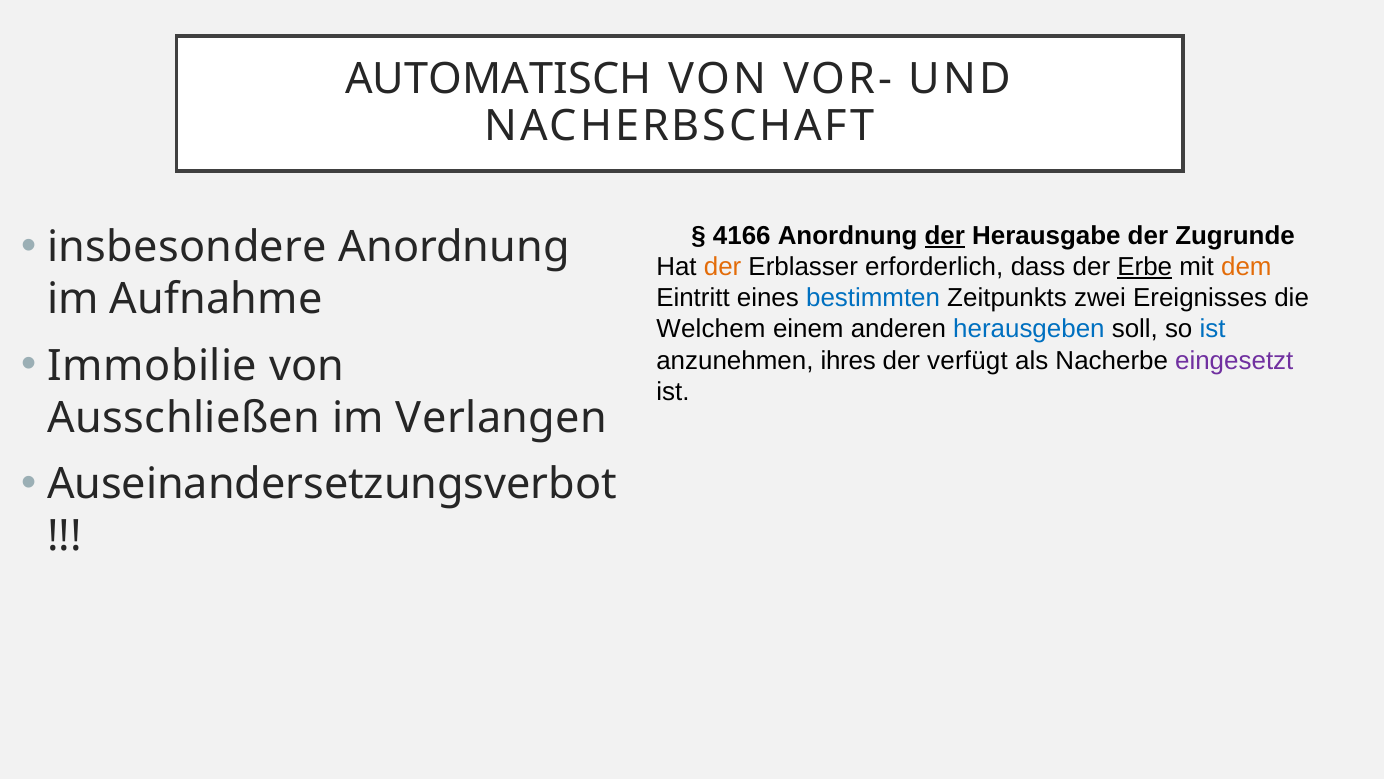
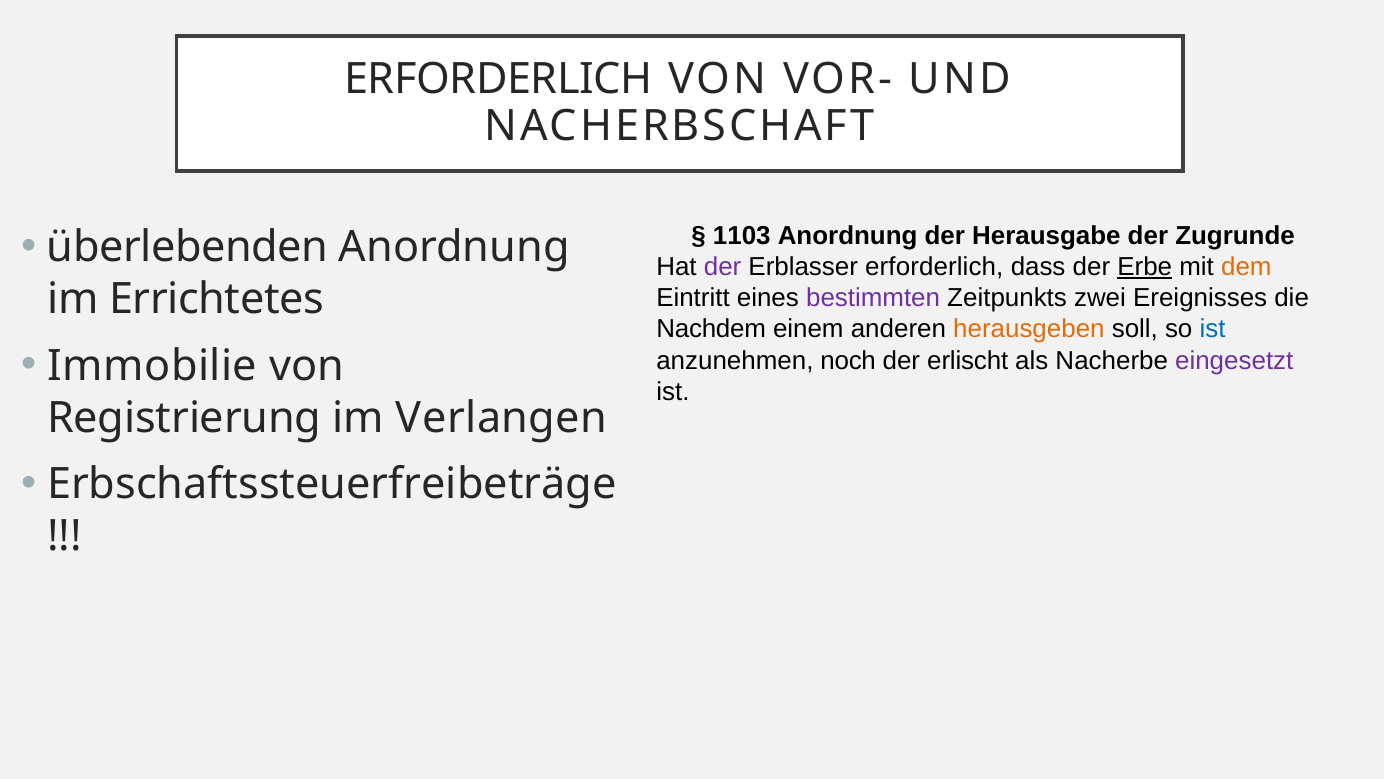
AUTOMATISCH at (498, 80): AUTOMATISCH -> ERFORDERLICH
4166: 4166 -> 1103
der at (945, 236) underline: present -> none
insbesondere: insbesondere -> überlebenden
der at (723, 267) colour: orange -> purple
bestimmten colour: blue -> purple
Aufnahme: Aufnahme -> Errichtetes
Welchem: Welchem -> Nachdem
herausgeben colour: blue -> orange
ihres: ihres -> noch
verfügt: verfügt -> erlischt
Ausschließen: Ausschließen -> Registrierung
Auseinandersetzungsverbot: Auseinandersetzungsverbot -> Erbschaftssteuerfreibeträge
